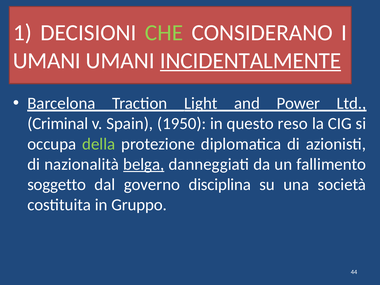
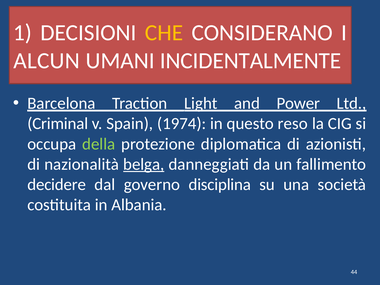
CHE colour: light green -> yellow
UMANI at (47, 61): UMANI -> ALCUN
INCIDENTALMENTE underline: present -> none
1950: 1950 -> 1974
soggetto: soggetto -> decidere
Gruppo: Gruppo -> Albania
